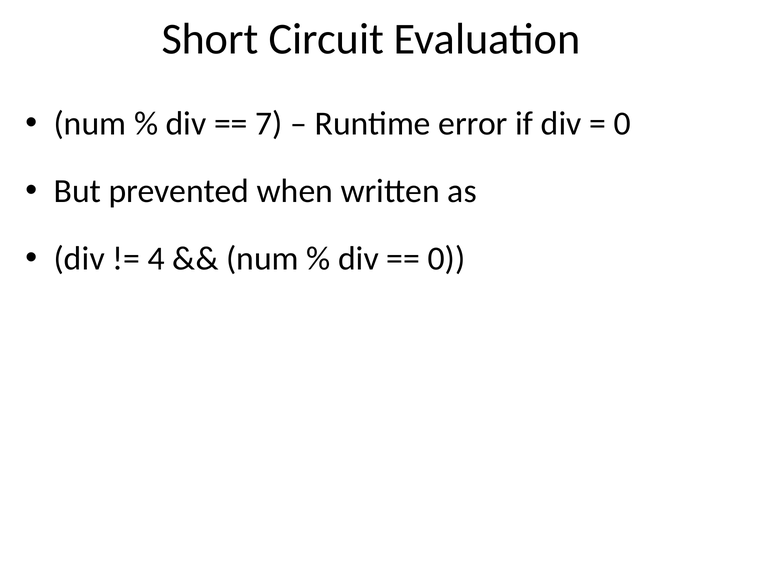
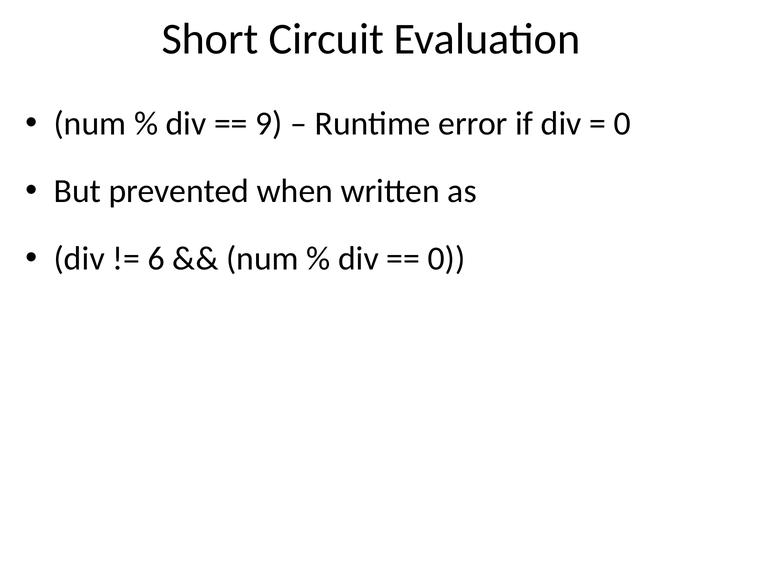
7: 7 -> 9
4: 4 -> 6
